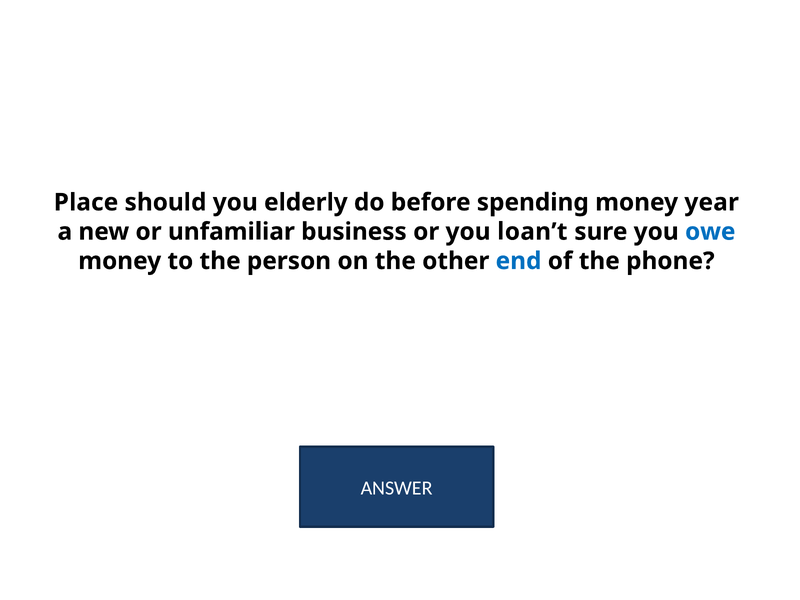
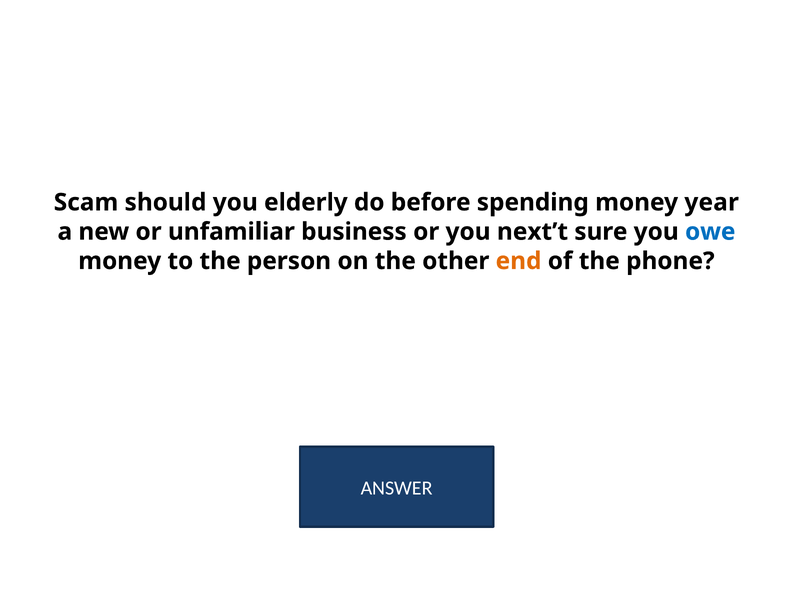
Place: Place -> Scam
loan’t: loan’t -> next’t
end colour: blue -> orange
